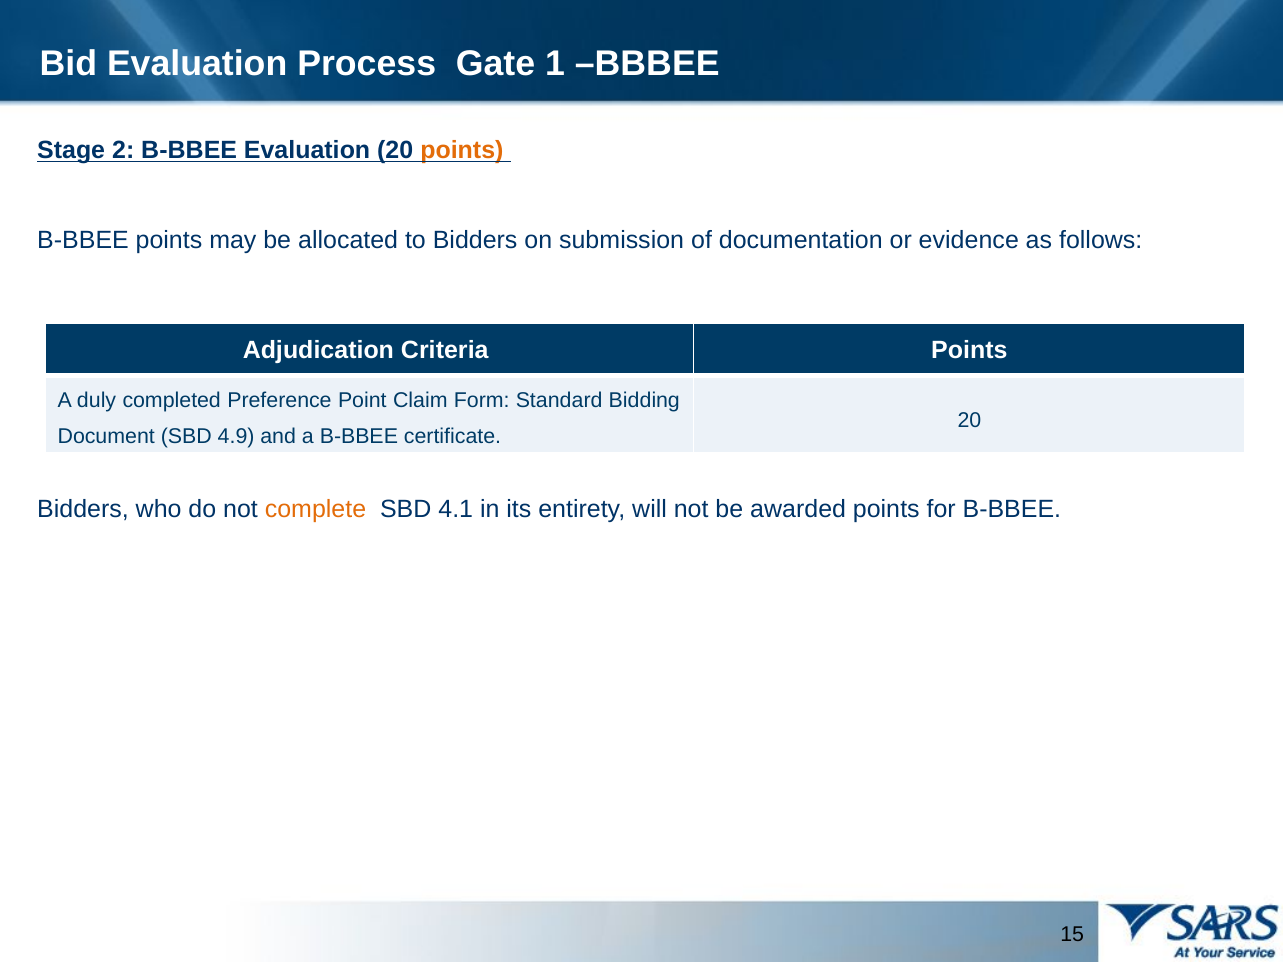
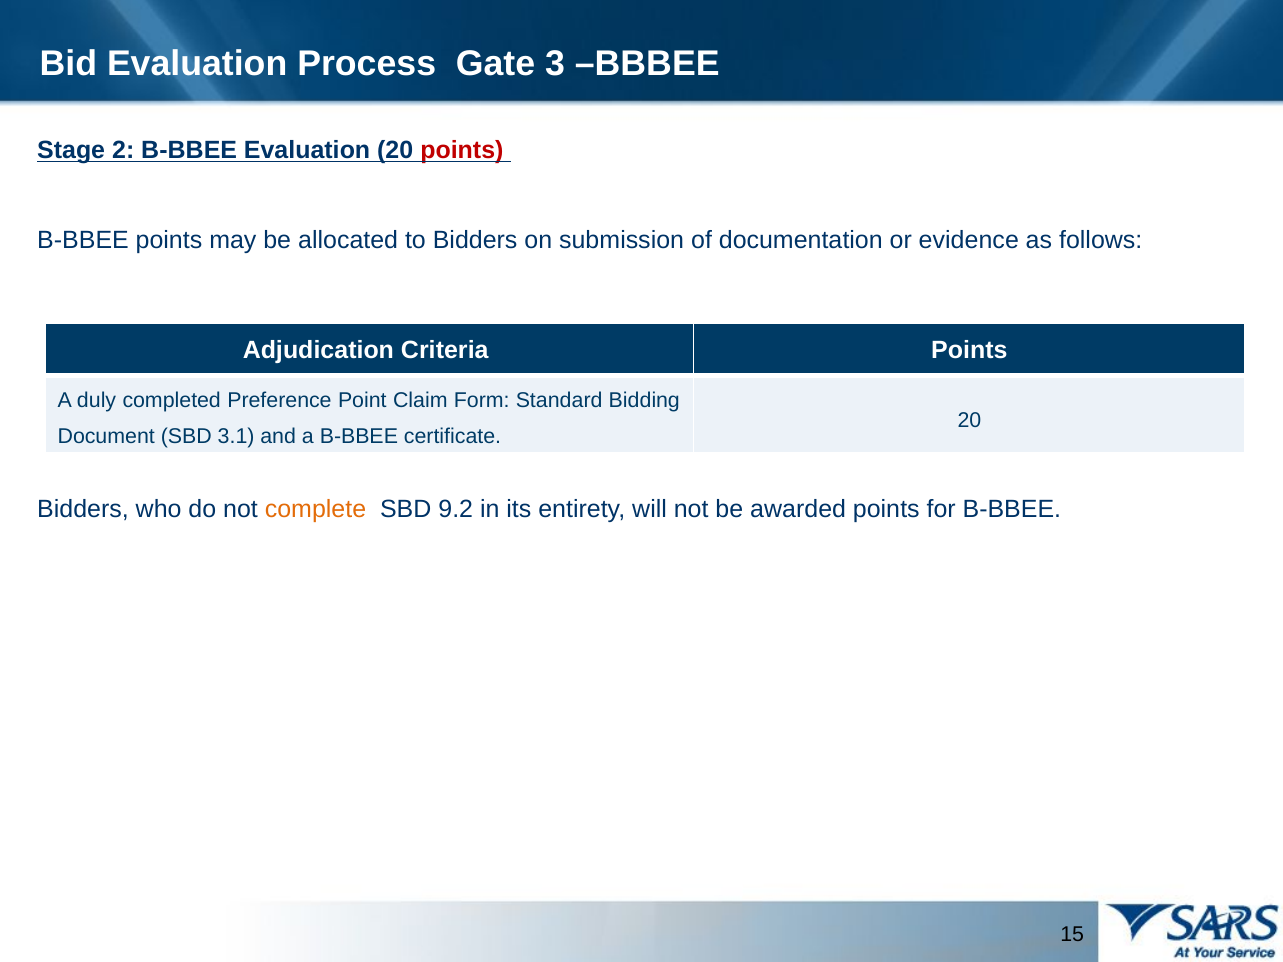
1: 1 -> 3
points at (462, 150) colour: orange -> red
4.9: 4.9 -> 3.1
4.1: 4.1 -> 9.2
